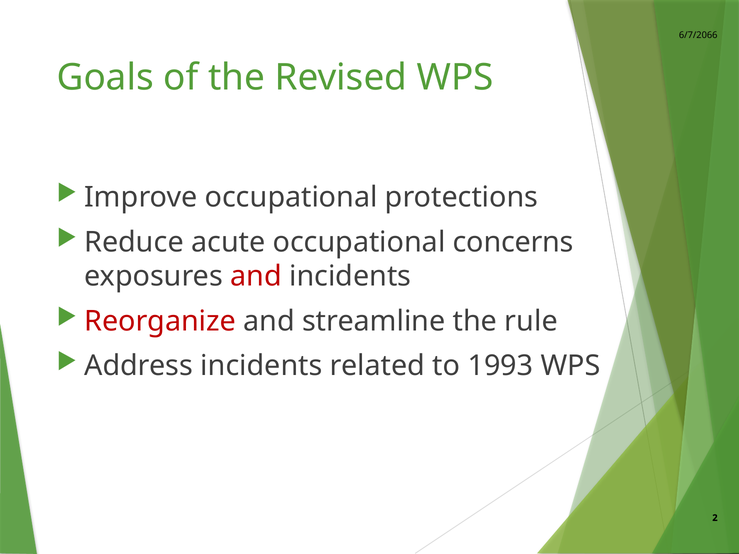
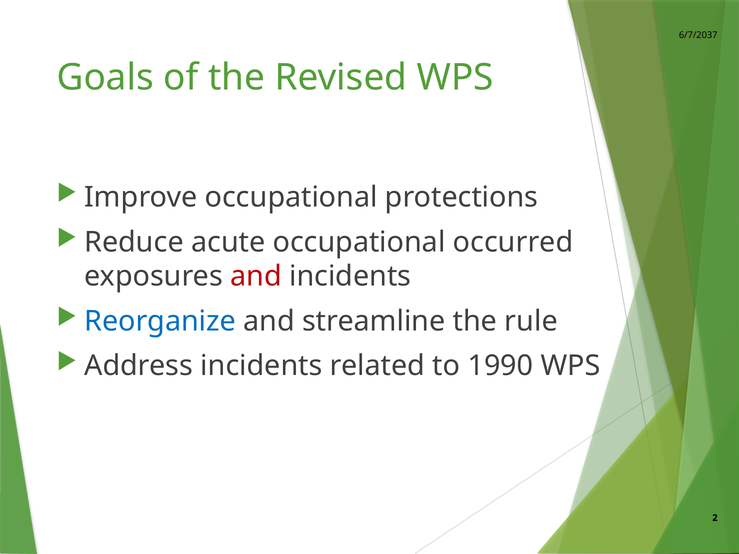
6/7/2066: 6/7/2066 -> 6/7/2037
concerns: concerns -> occurred
Reorganize colour: red -> blue
1993: 1993 -> 1990
